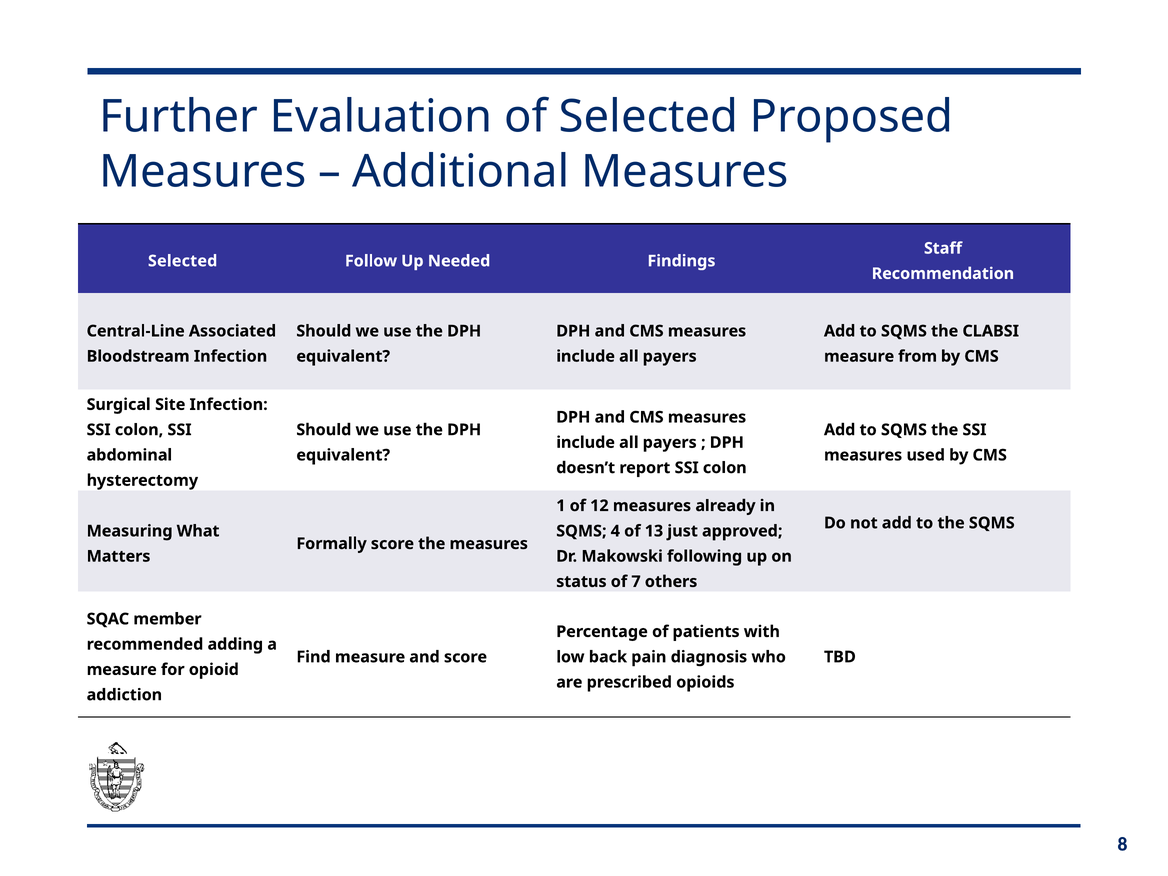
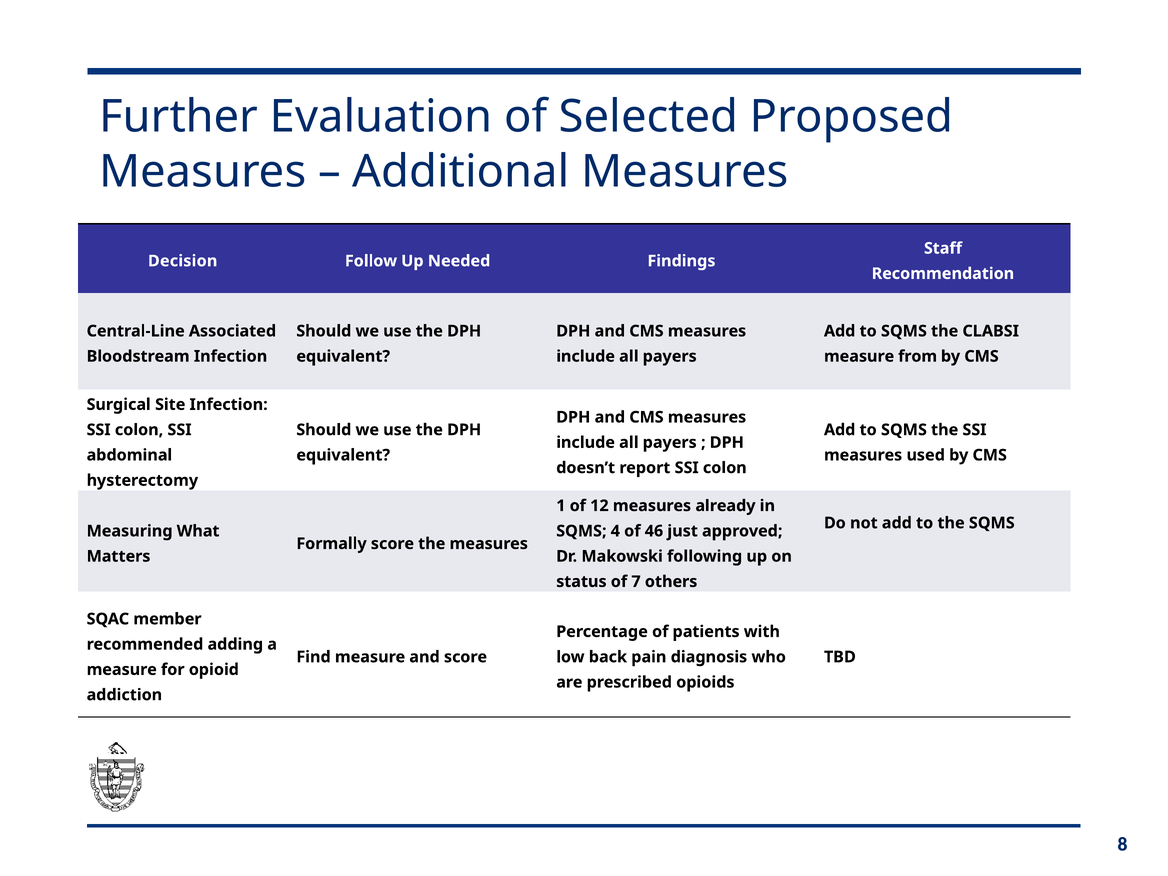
Selected at (183, 261): Selected -> Decision
13: 13 -> 46
